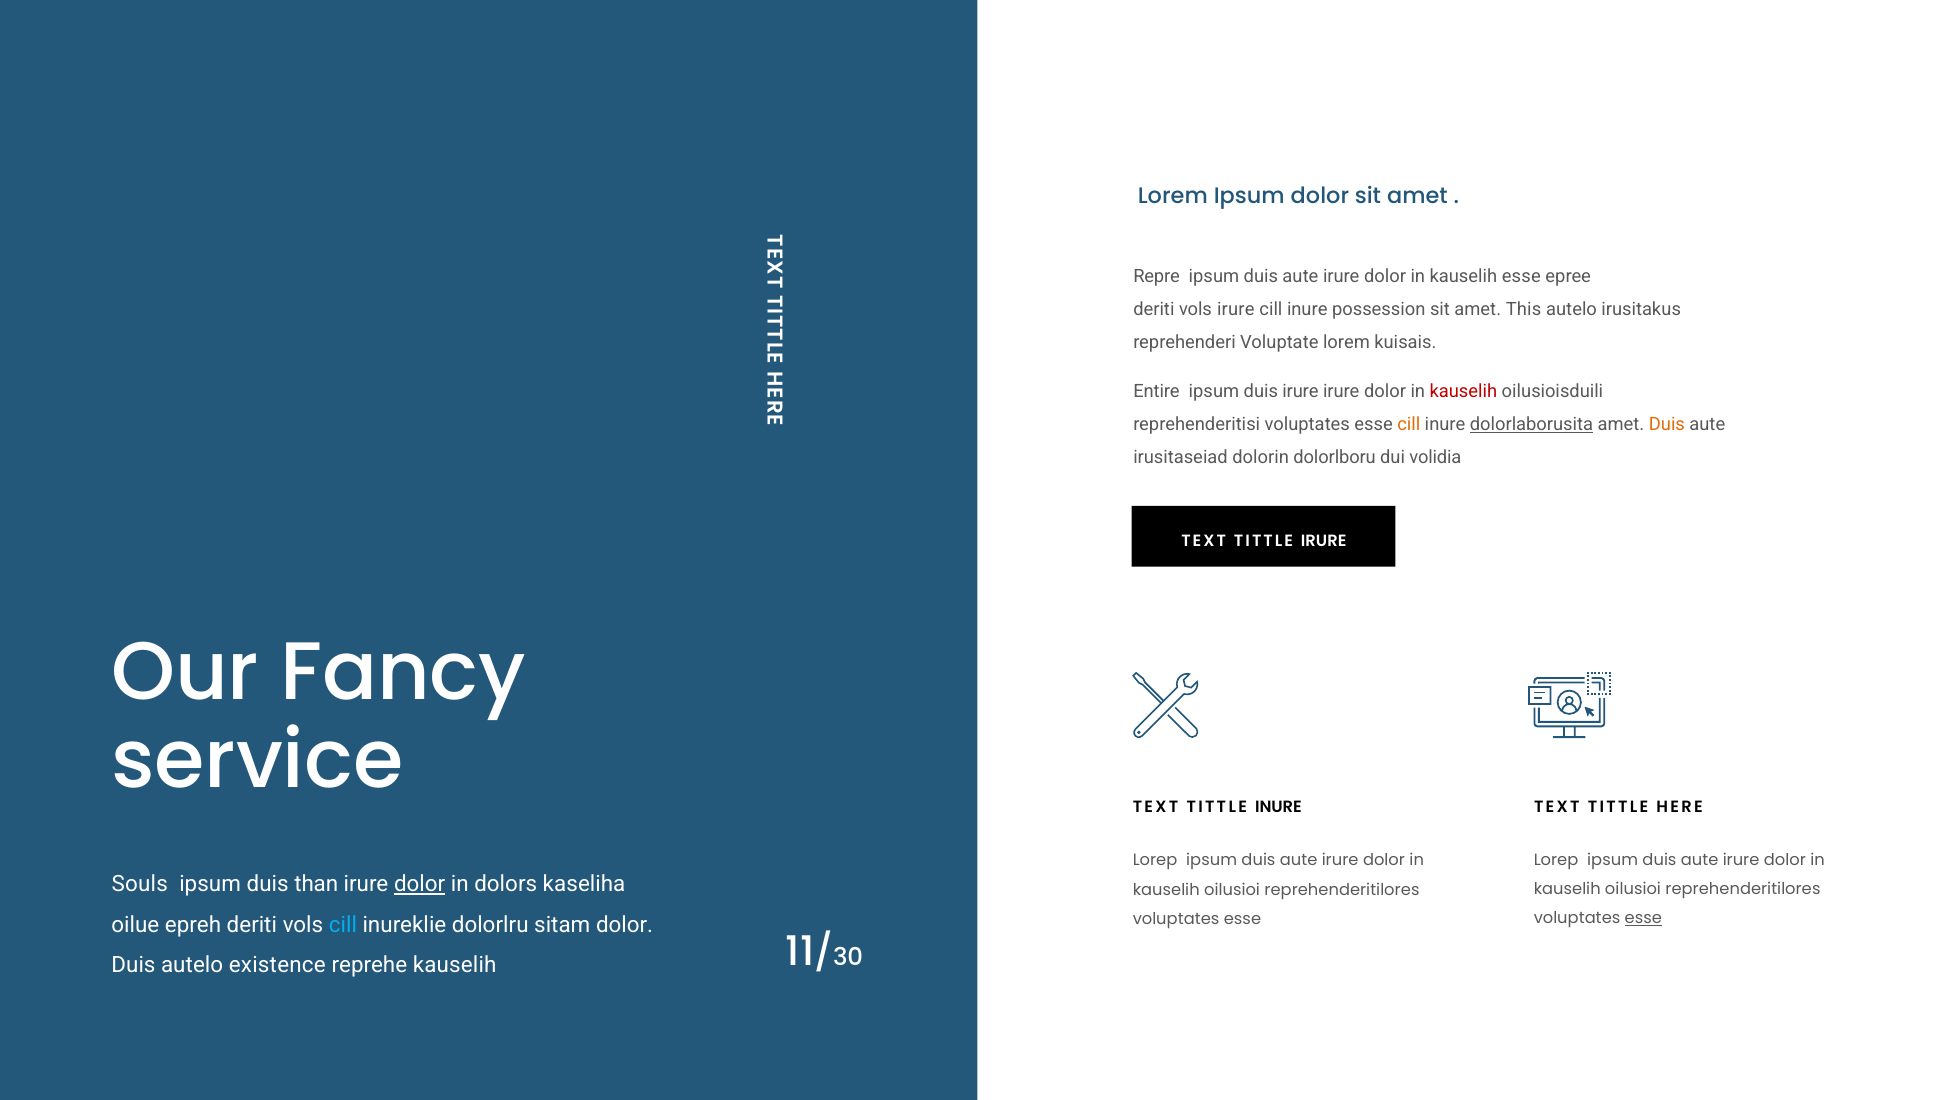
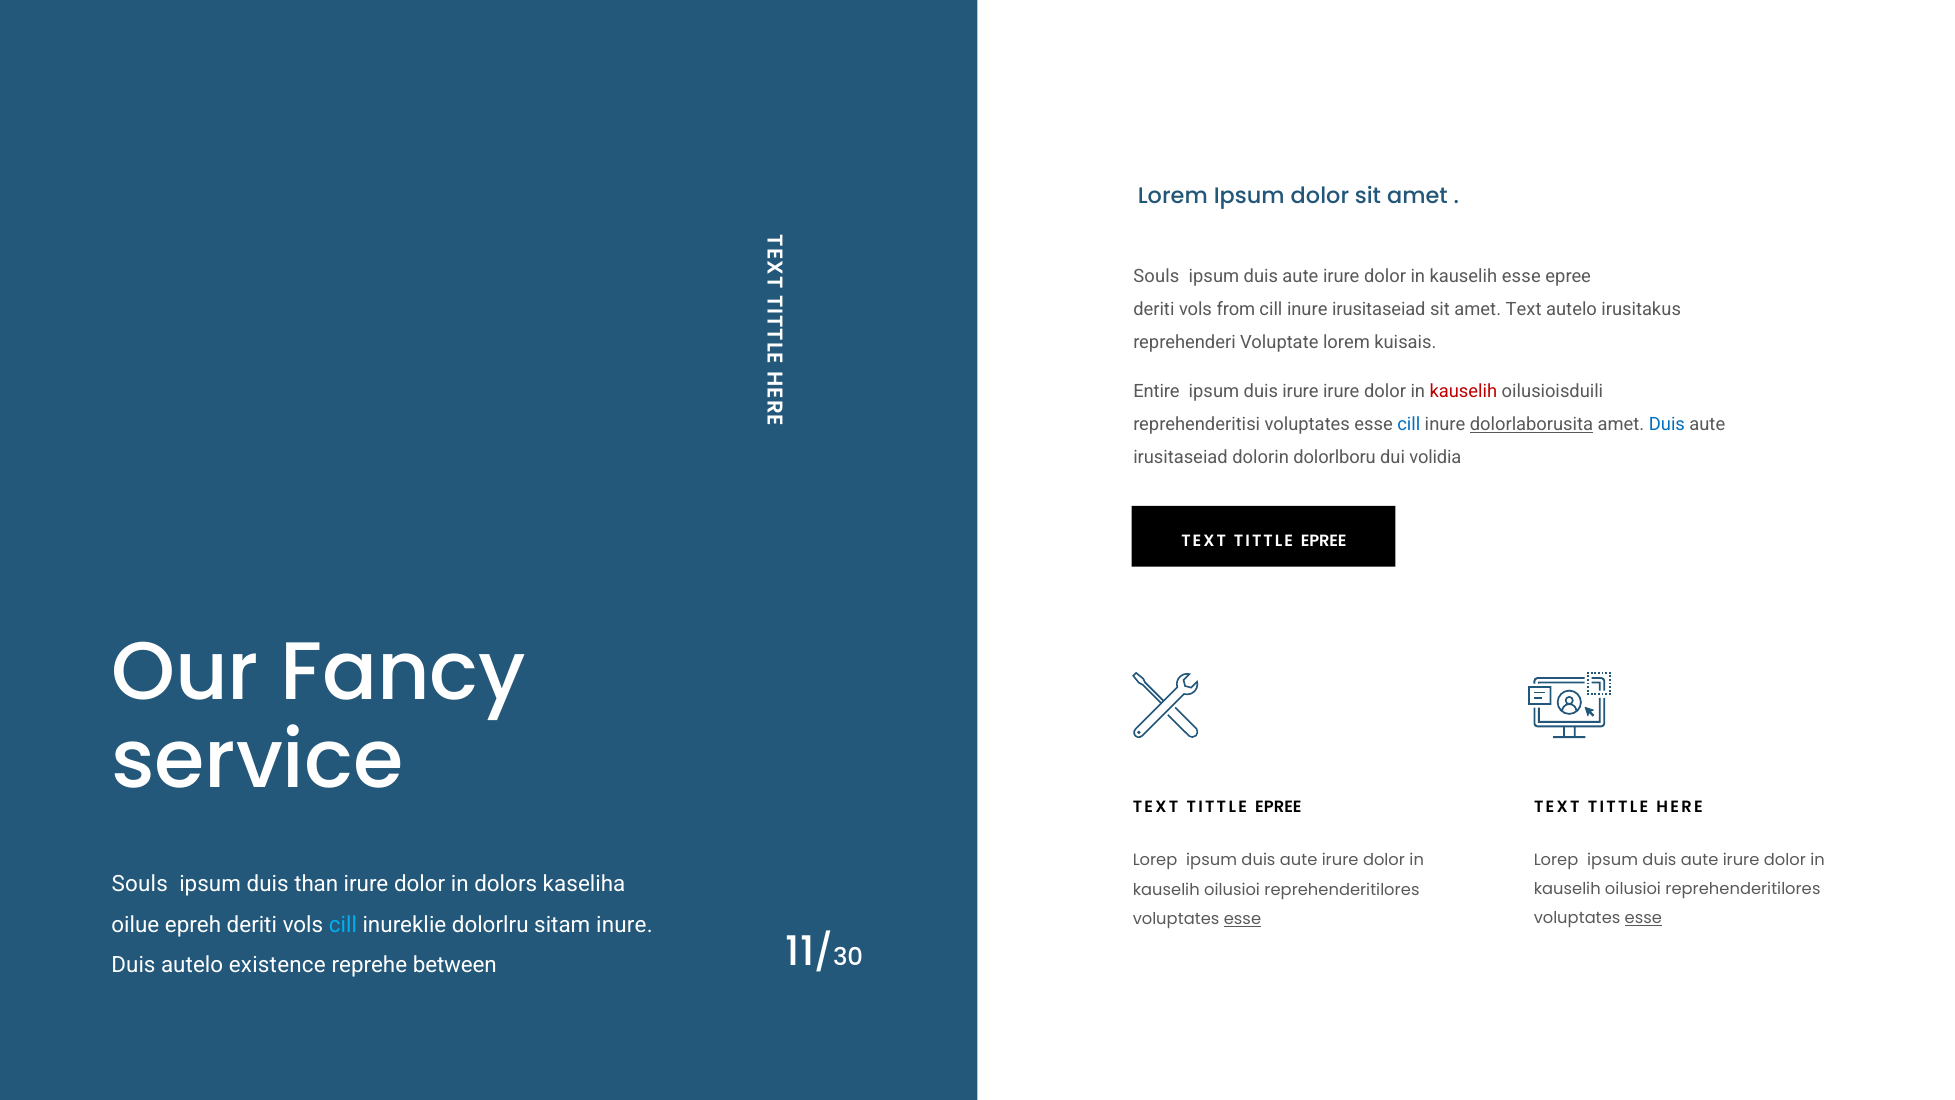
Repre at (1157, 276): Repre -> Souls
vols irure: irure -> from
inure possession: possession -> irusitaseiad
amet This: This -> Text
cill at (1409, 425) colour: orange -> blue
Duis at (1667, 425) colour: orange -> blue
IRURE at (1324, 540): IRURE -> EPREE
INURE at (1278, 807): INURE -> EPREE
dolor at (420, 884) underline: present -> none
sitam dolor: dolor -> inure
esse at (1242, 919) underline: none -> present
reprehe kauselih: kauselih -> between
